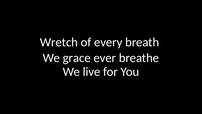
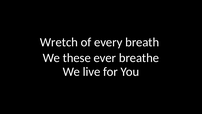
grace: grace -> these
